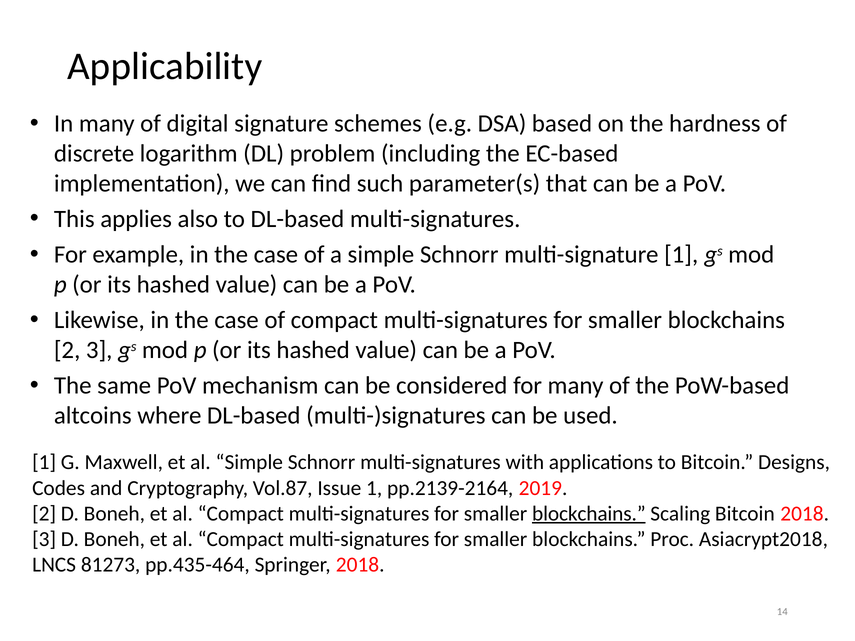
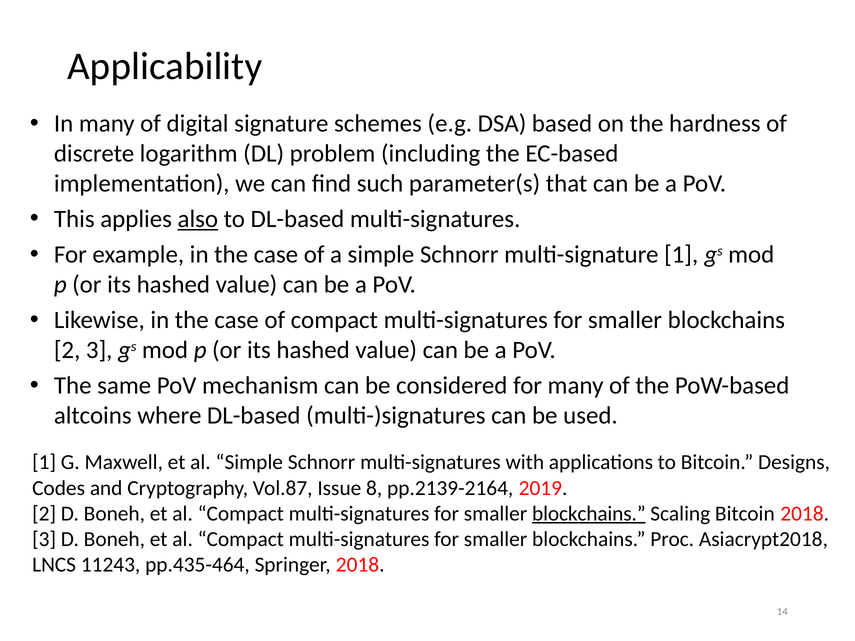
also underline: none -> present
Issue 1: 1 -> 8
81273: 81273 -> 11243
